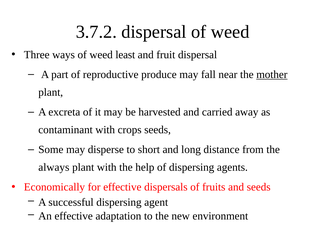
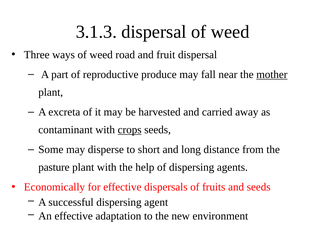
3.7.2: 3.7.2 -> 3.1.3
least: least -> road
crops underline: none -> present
always: always -> pasture
